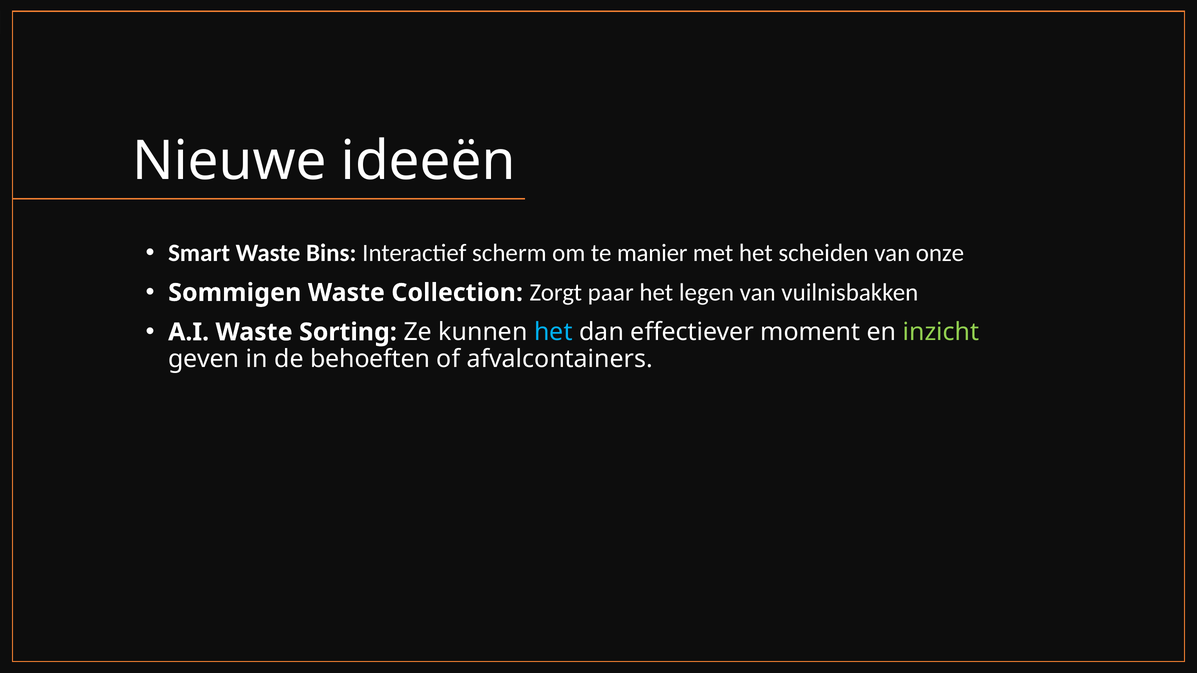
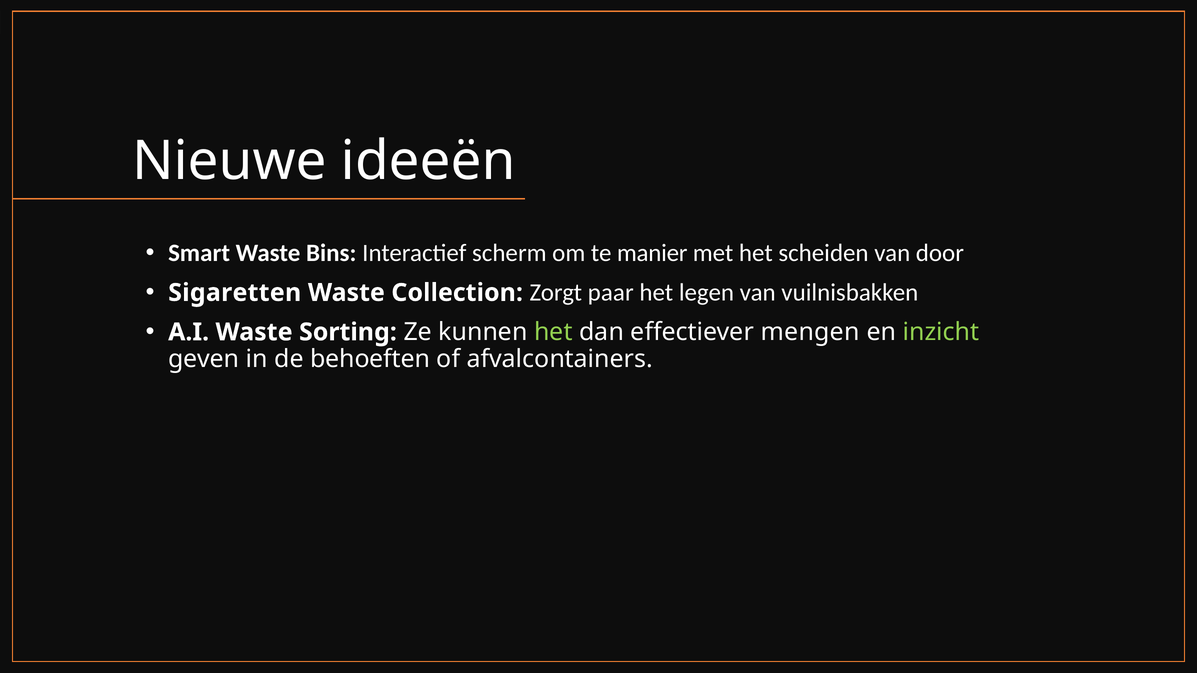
onze: onze -> door
Sommigen: Sommigen -> Sigaretten
het at (553, 332) colour: light blue -> light green
moment: moment -> mengen
